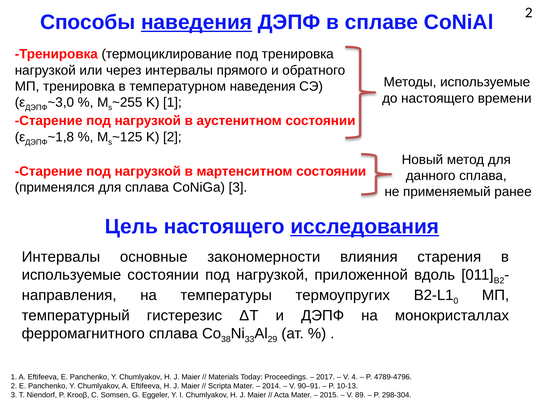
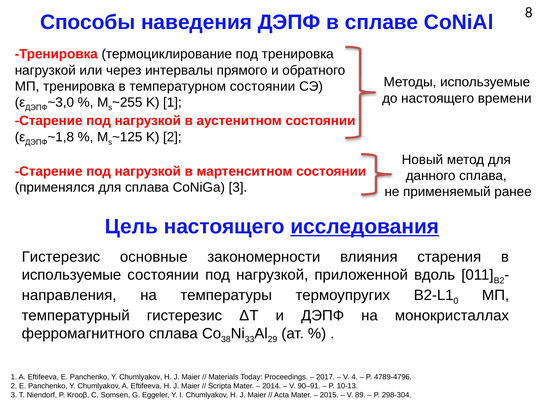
наведения at (197, 22) underline: present -> none
CoNiAl 2: 2 -> 8
температурном наведения: наведения -> состоянии
Интервалы at (61, 257): Интервалы -> Гистерезис
